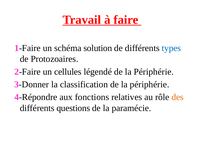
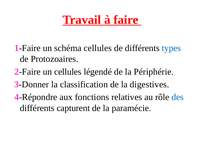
schéma solution: solution -> cellules
classification de la périphérie: périphérie -> digestives
des colour: orange -> blue
questions: questions -> capturent
